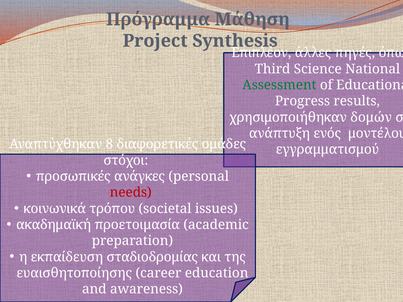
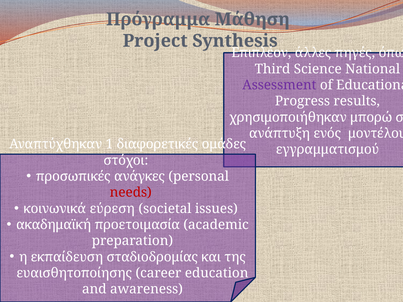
Assessment colour: green -> purple
δομών: δομών -> μπορώ
8: 8 -> 1
τρόπου: τρόπου -> εύρεση
